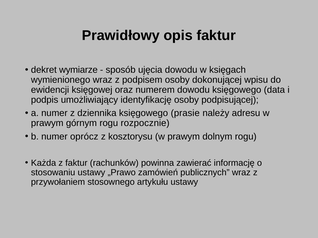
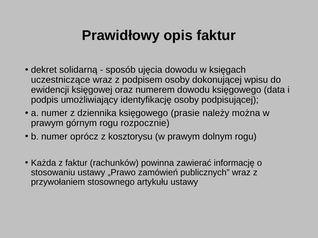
wymiarze: wymiarze -> solidarną
wymienionego: wymienionego -> uczestniczące
adresu: adresu -> można
